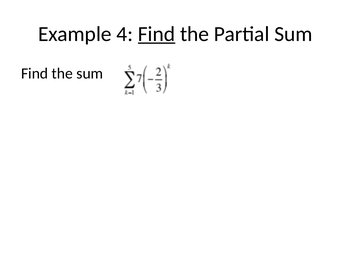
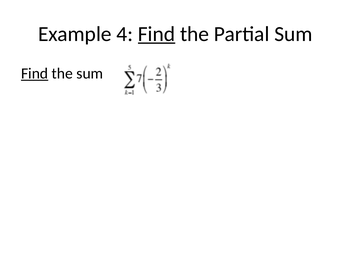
Find at (35, 74) underline: none -> present
